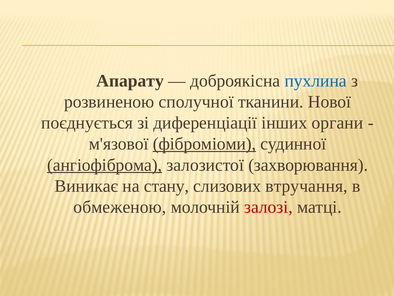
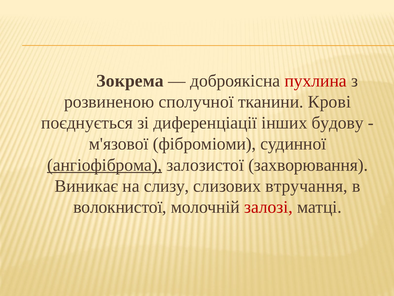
Апарату: Апарату -> Зокрема
пухлина colour: blue -> red
Нової: Нової -> Крові
органи: органи -> будову
фіброміоми underline: present -> none
стану: стану -> слизу
обмеженою: обмеженою -> волокнистої
